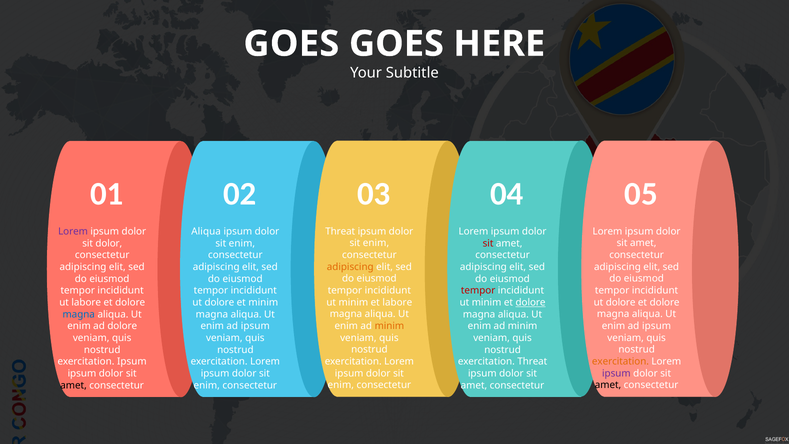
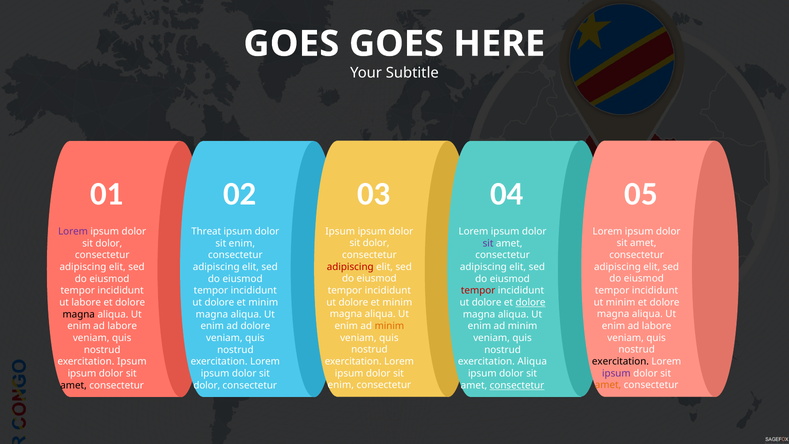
Threat at (340, 231): Threat -> Ipsum
Aliqua at (206, 231): Aliqua -> Threat
enim at (376, 243): enim -> dolor
sit at (488, 243) colour: red -> purple
adipiscing at (350, 267) colour: orange -> red
minim at (353, 302): minim -> dolore
labore at (397, 302): labore -> minim
dolore at (621, 302): dolore -> minim
minim at (487, 302): minim -> dolore
magna at (79, 314) colour: blue -> black
ipsum at (657, 326): ipsum -> labore
dolore at (122, 326): dolore -> labore
ipsum at (255, 326): ipsum -> dolore
exercitation at (620, 361) colour: orange -> black
exercitation Threat: Threat -> Aliqua
amet at (608, 385) colour: black -> orange
enim at (207, 385): enim -> dolor
consectetur at (517, 385) underline: none -> present
